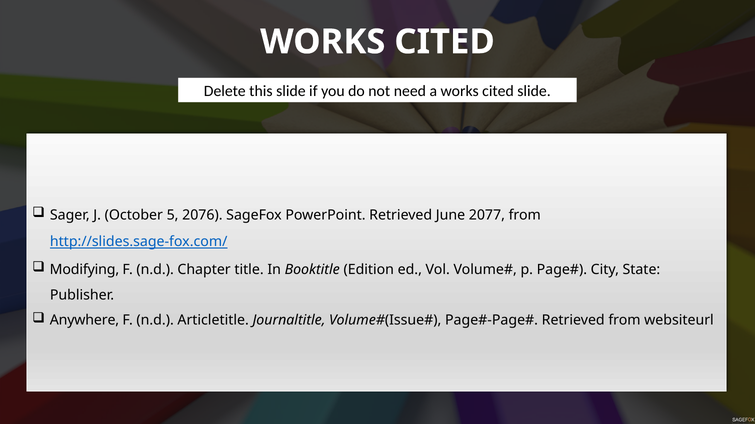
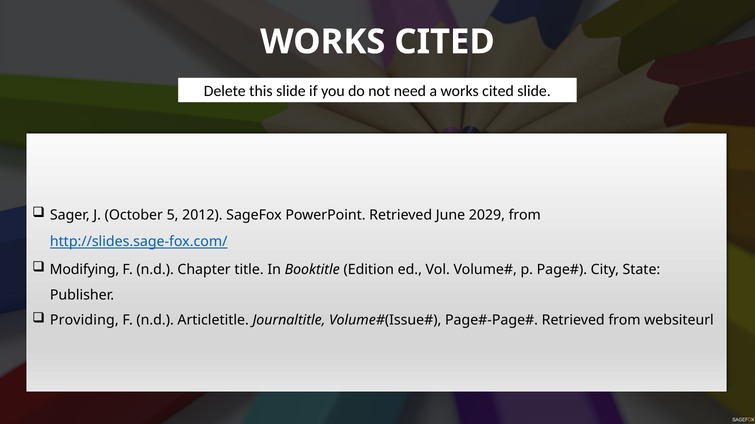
2076: 2076 -> 2012
2077: 2077 -> 2029
Anywhere: Anywhere -> Providing
